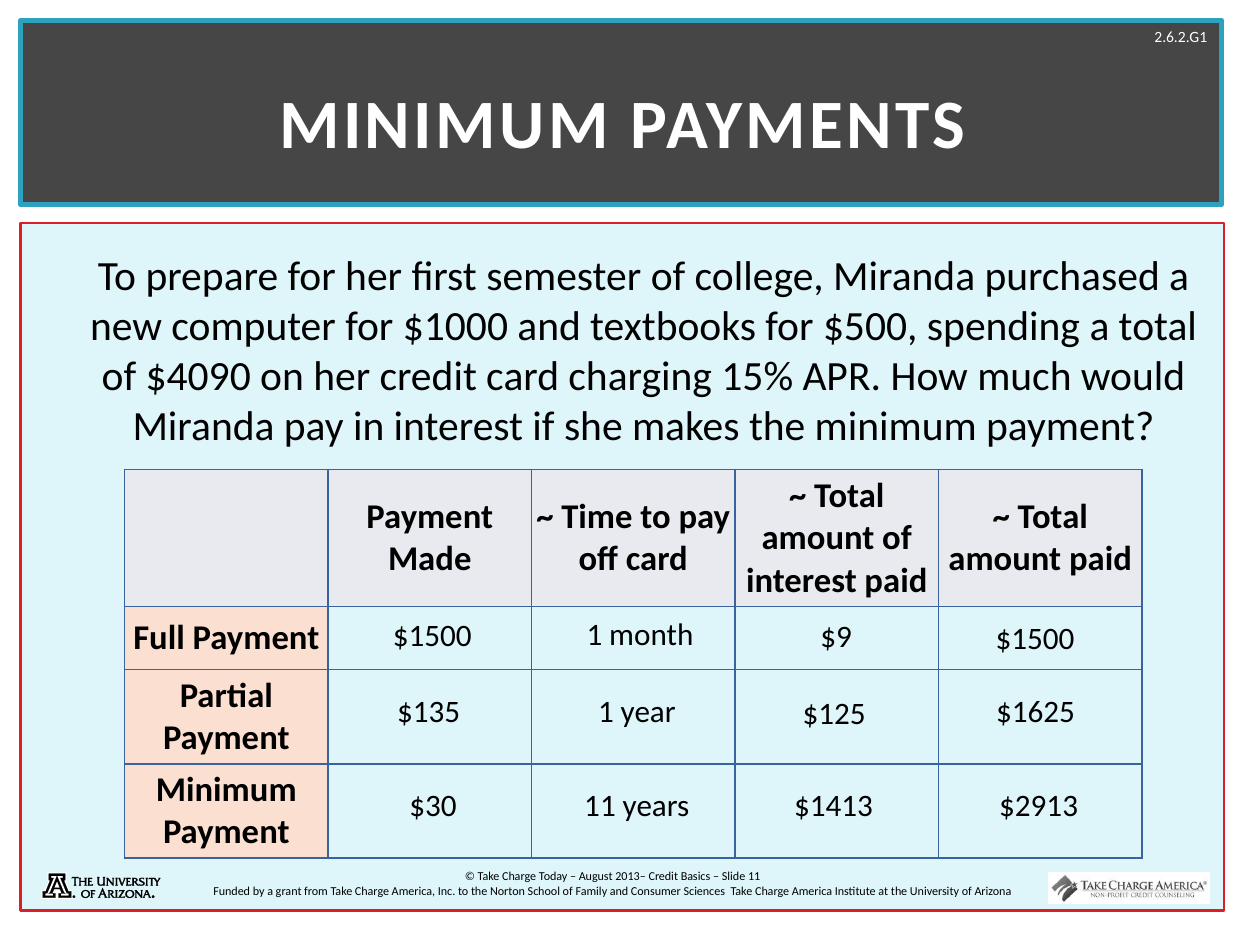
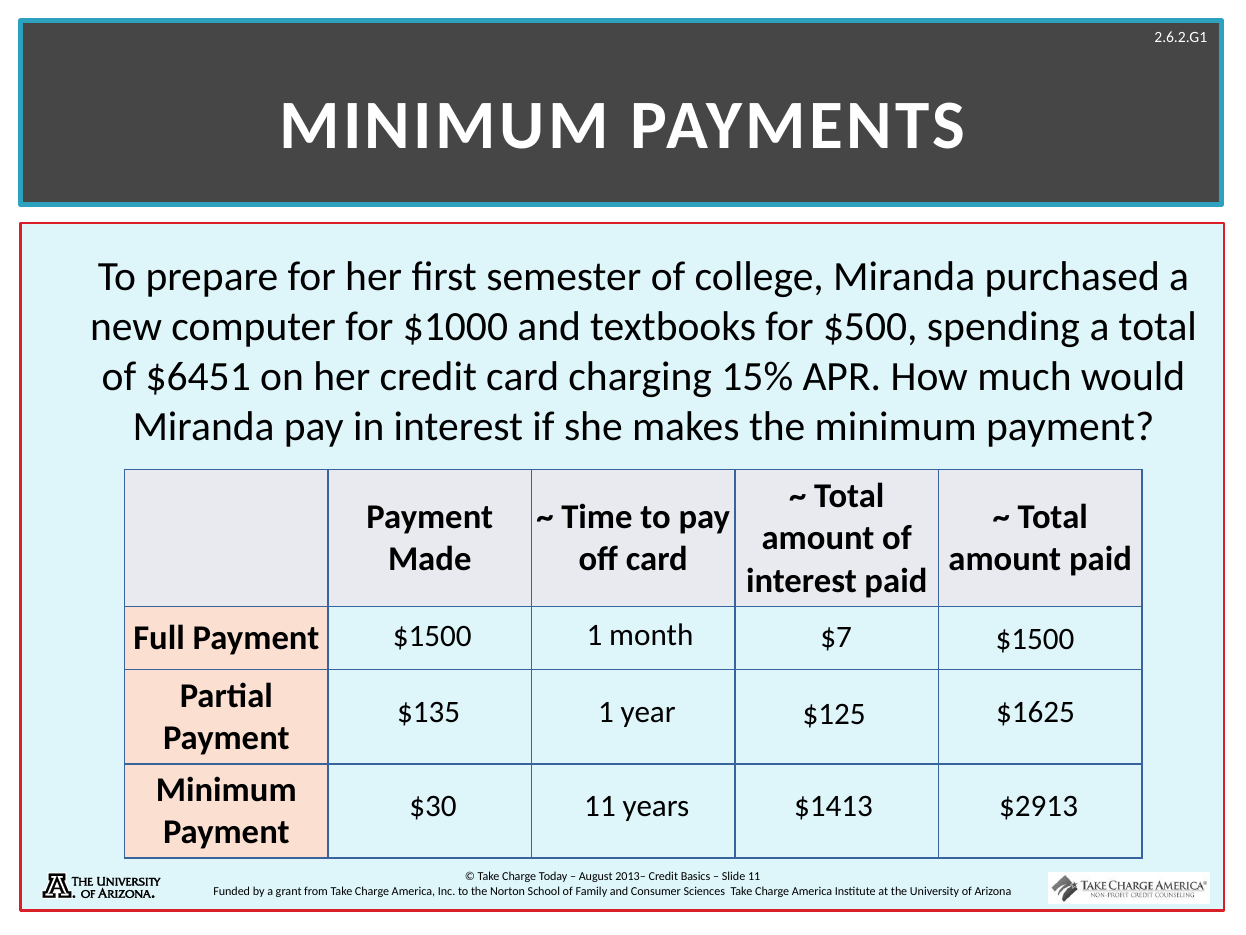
$4090: $4090 -> $6451
$9: $9 -> $7
